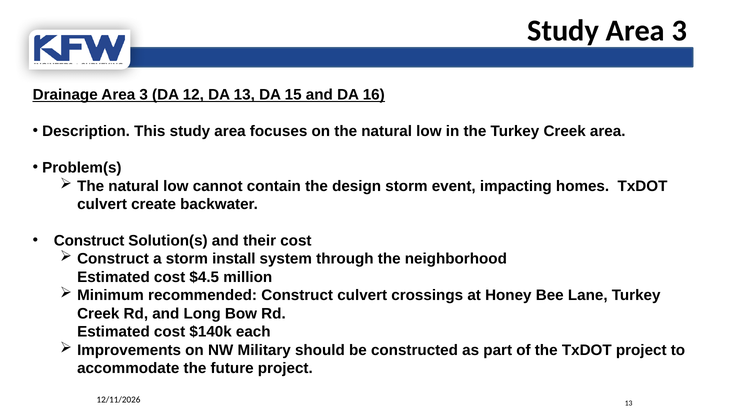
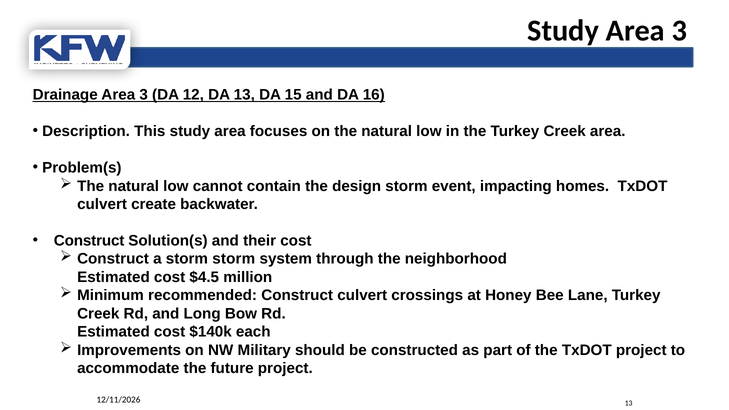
storm install: install -> storm
